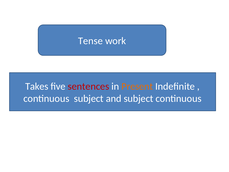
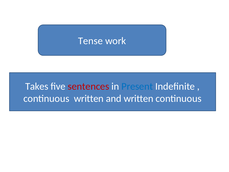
Present colour: orange -> blue
continuous subject: subject -> written
and subject: subject -> written
